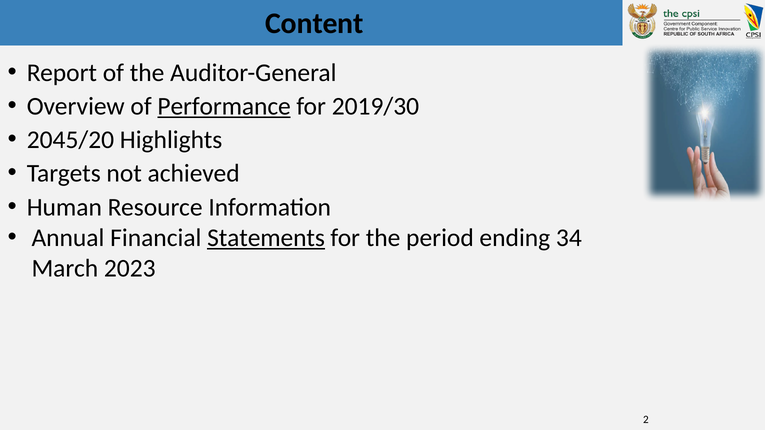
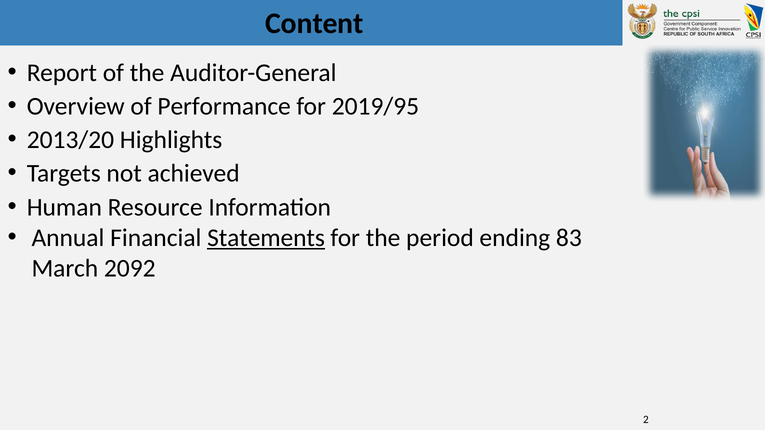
Performance underline: present -> none
2019/30: 2019/30 -> 2019/95
2045/20: 2045/20 -> 2013/20
34: 34 -> 83
2023: 2023 -> 2092
